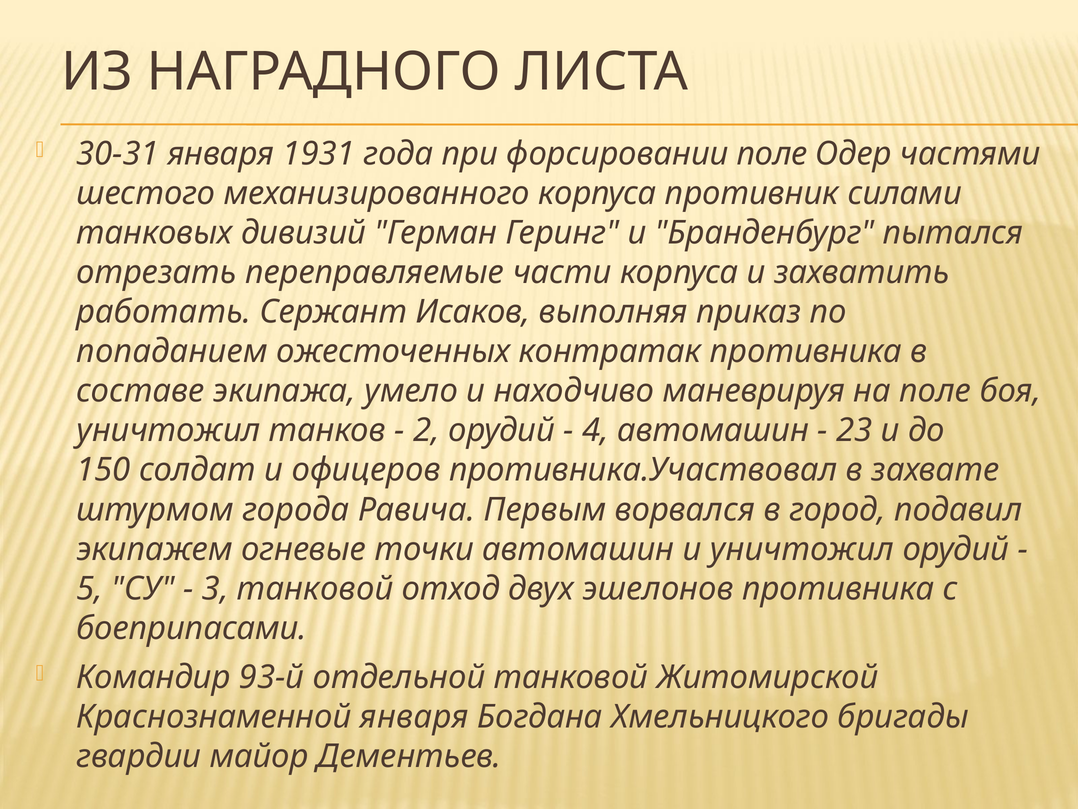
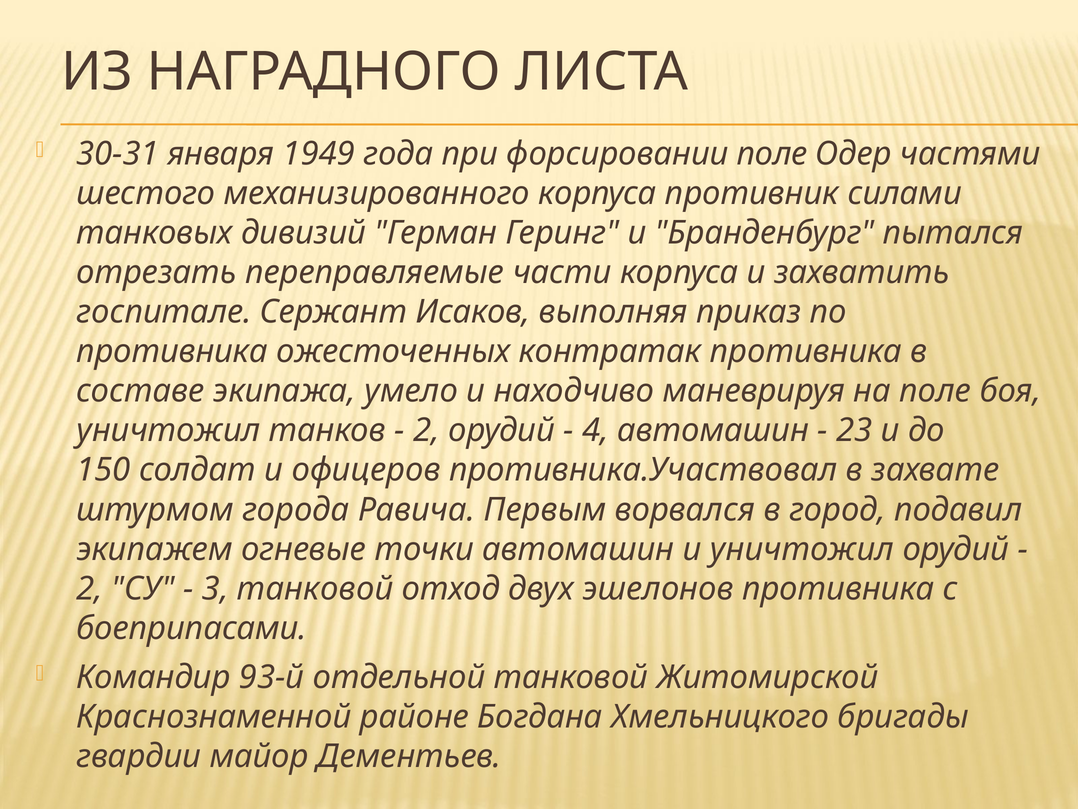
1931: 1931 -> 1949
работать: работать -> госпитале
попаданием at (172, 351): попаданием -> противника
5 at (90, 588): 5 -> 2
Краснознаменной января: января -> районе
